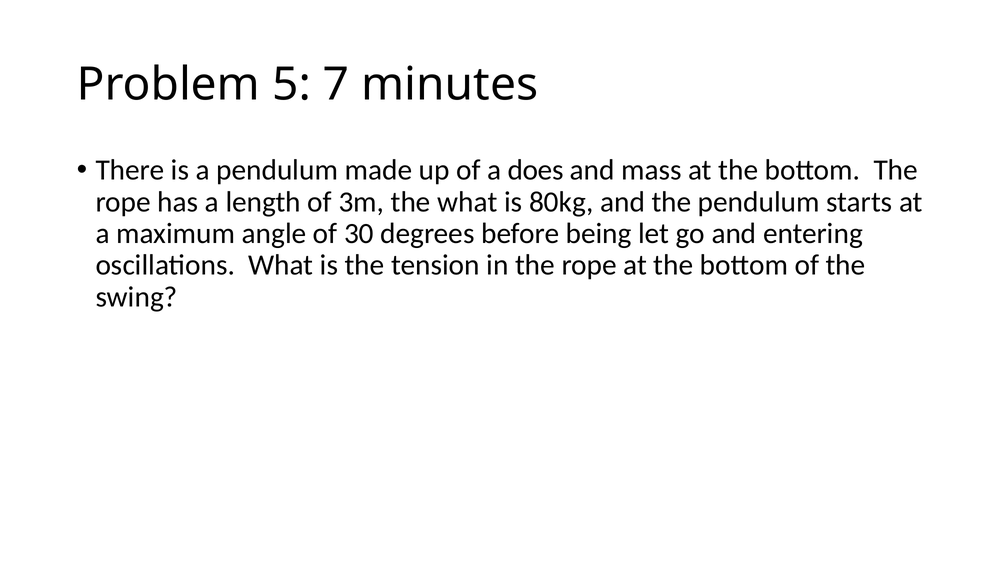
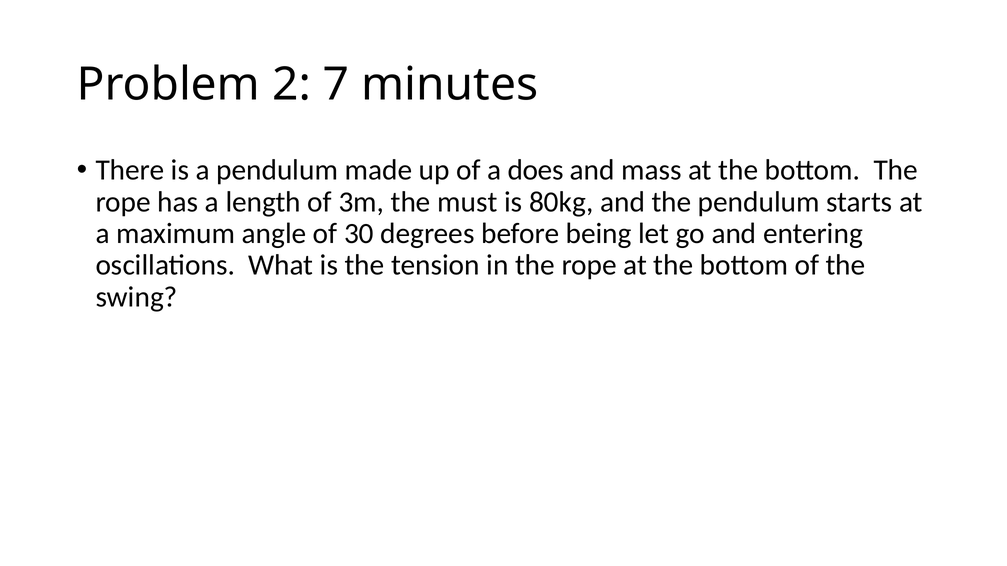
5: 5 -> 2
the what: what -> must
